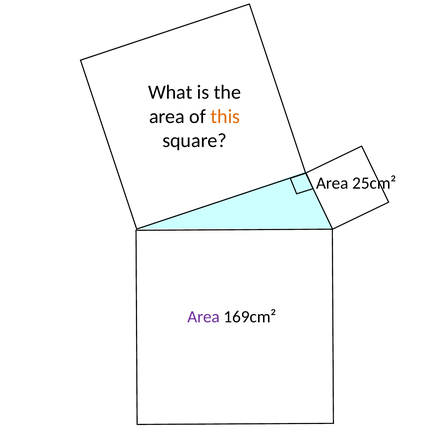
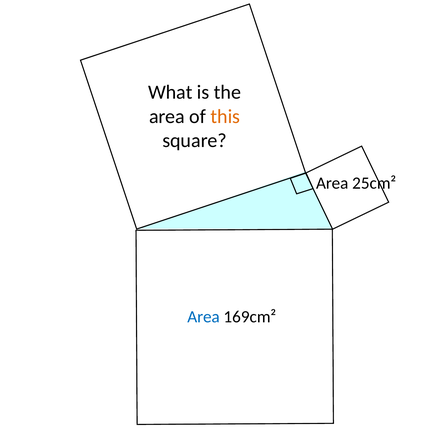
Area at (204, 317) colour: purple -> blue
